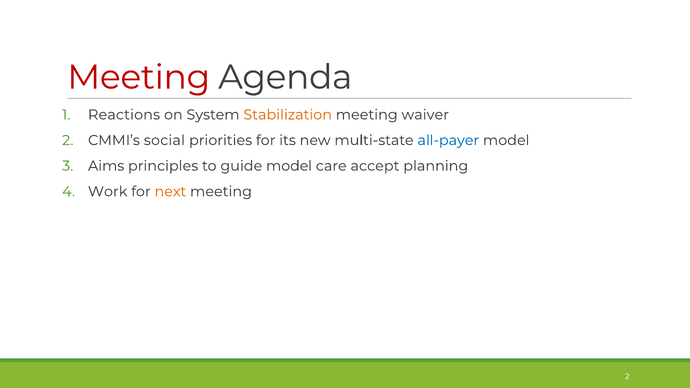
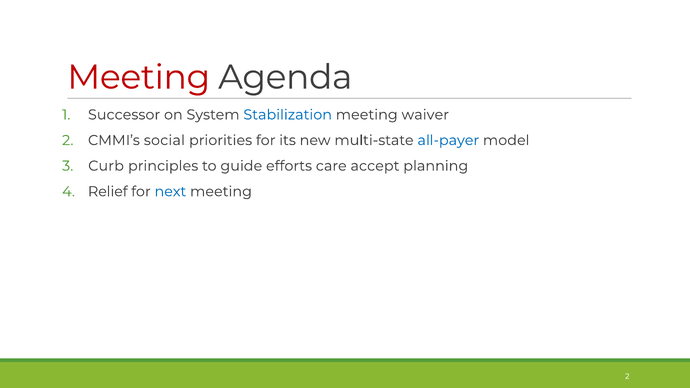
Reactions: Reactions -> Successor
Stabilization colour: orange -> blue
Aims: Aims -> Curb
guide model: model -> efforts
Work: Work -> Relief
next colour: orange -> blue
